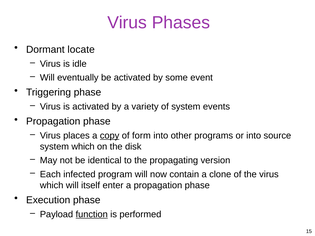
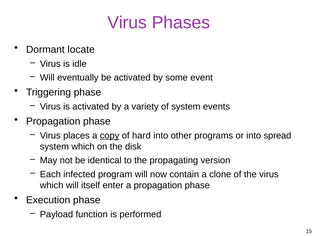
form: form -> hard
source: source -> spread
function underline: present -> none
